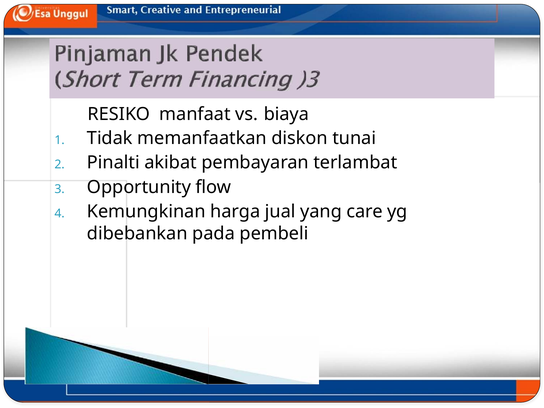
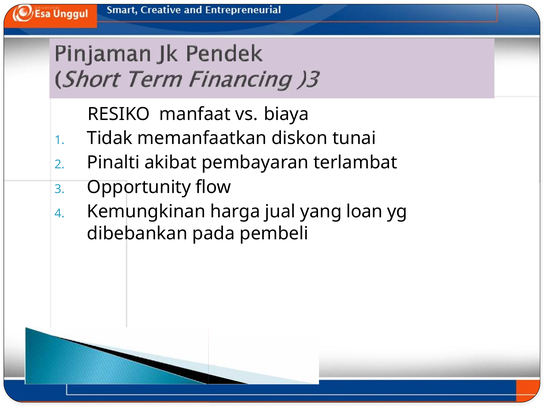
care: care -> loan
